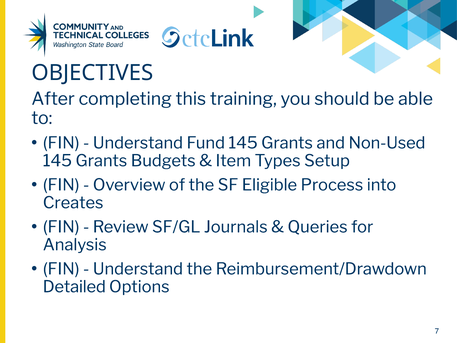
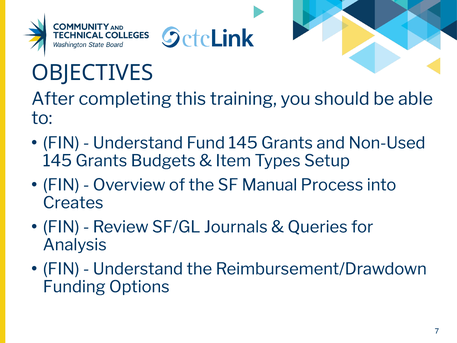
Eligible: Eligible -> Manual
Detailed: Detailed -> Funding
